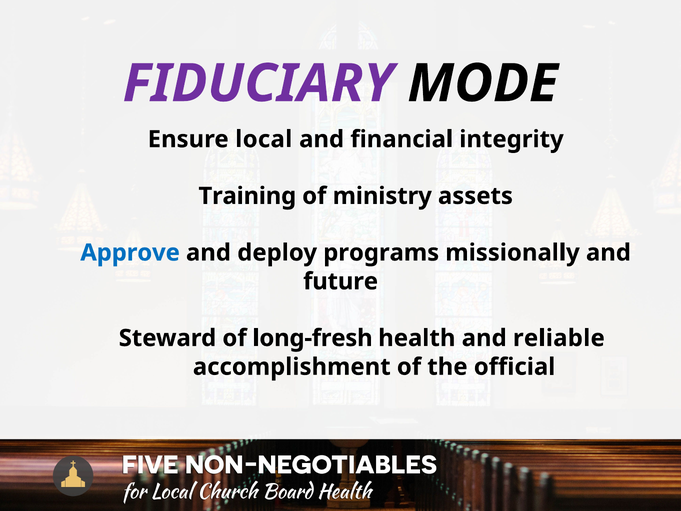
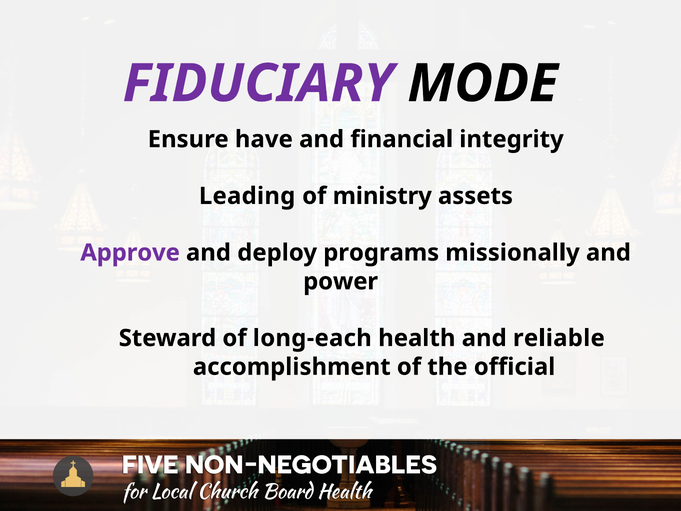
local: local -> have
Training: Training -> Leading
Approve colour: blue -> purple
future: future -> power
long-fresh: long-fresh -> long-each
